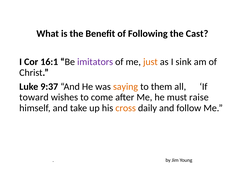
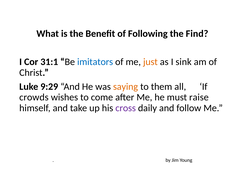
Cast: Cast -> Find
16:1: 16:1 -> 31:1
imitators colour: purple -> blue
9:37: 9:37 -> 9:29
toward: toward -> crowds
cross colour: orange -> purple
